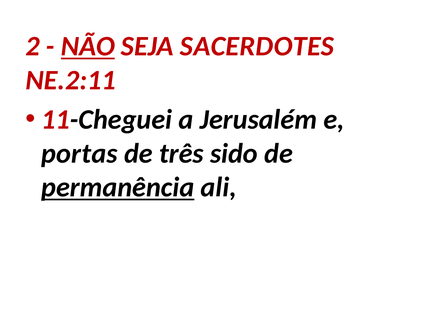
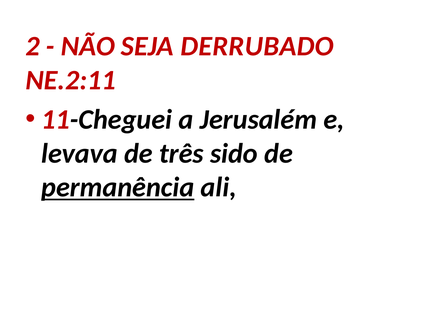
NÃO underline: present -> none
SACERDOTES: SACERDOTES -> DERRUBADO
portas: portas -> levava
